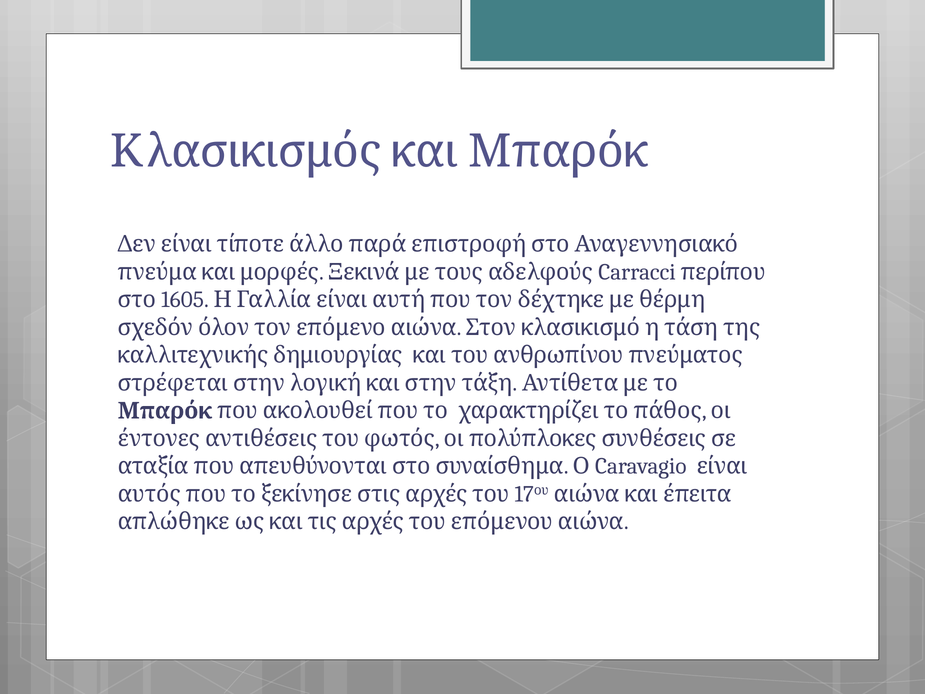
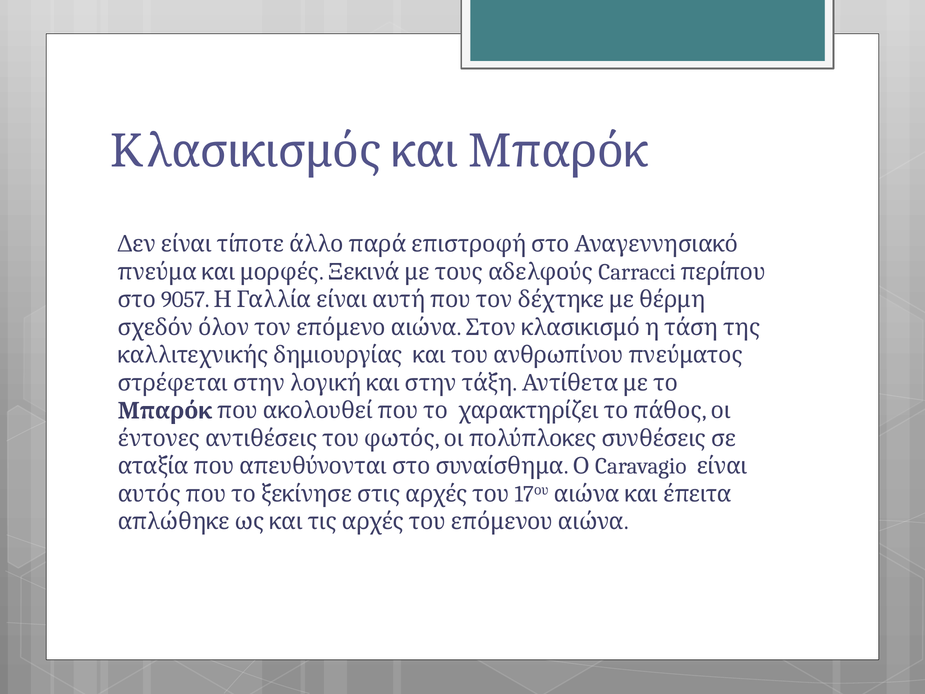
1605: 1605 -> 9057
